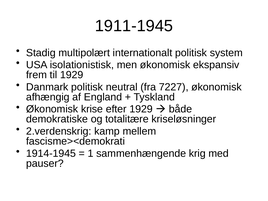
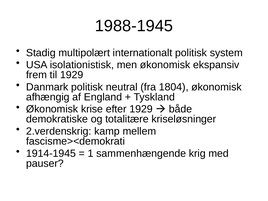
1911-1945: 1911-1945 -> 1988-1945
7227: 7227 -> 1804
